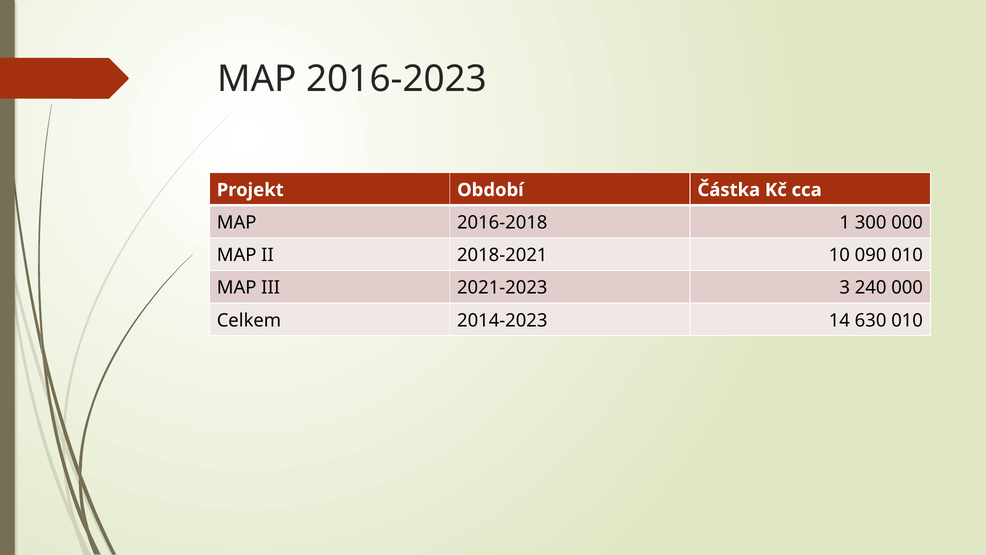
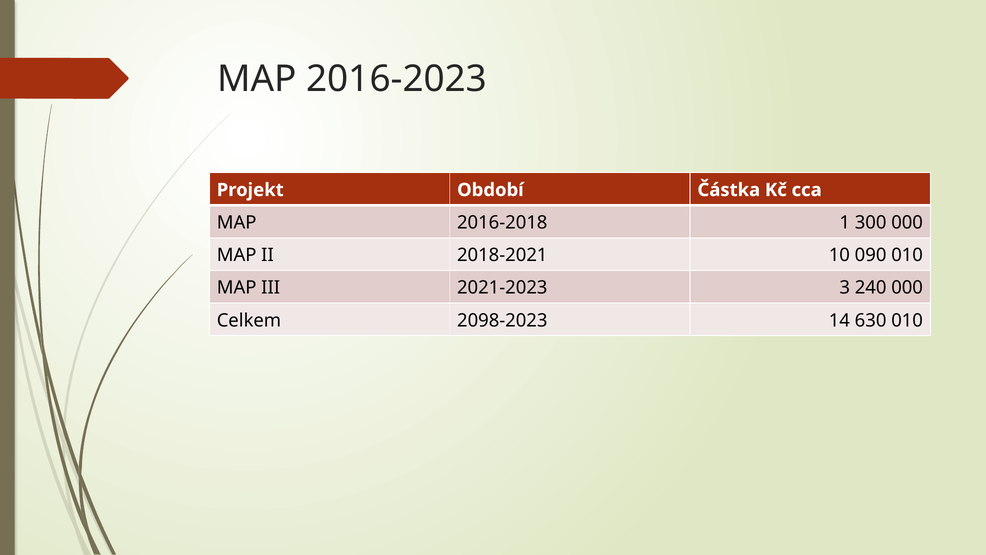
2014-2023: 2014-2023 -> 2098-2023
